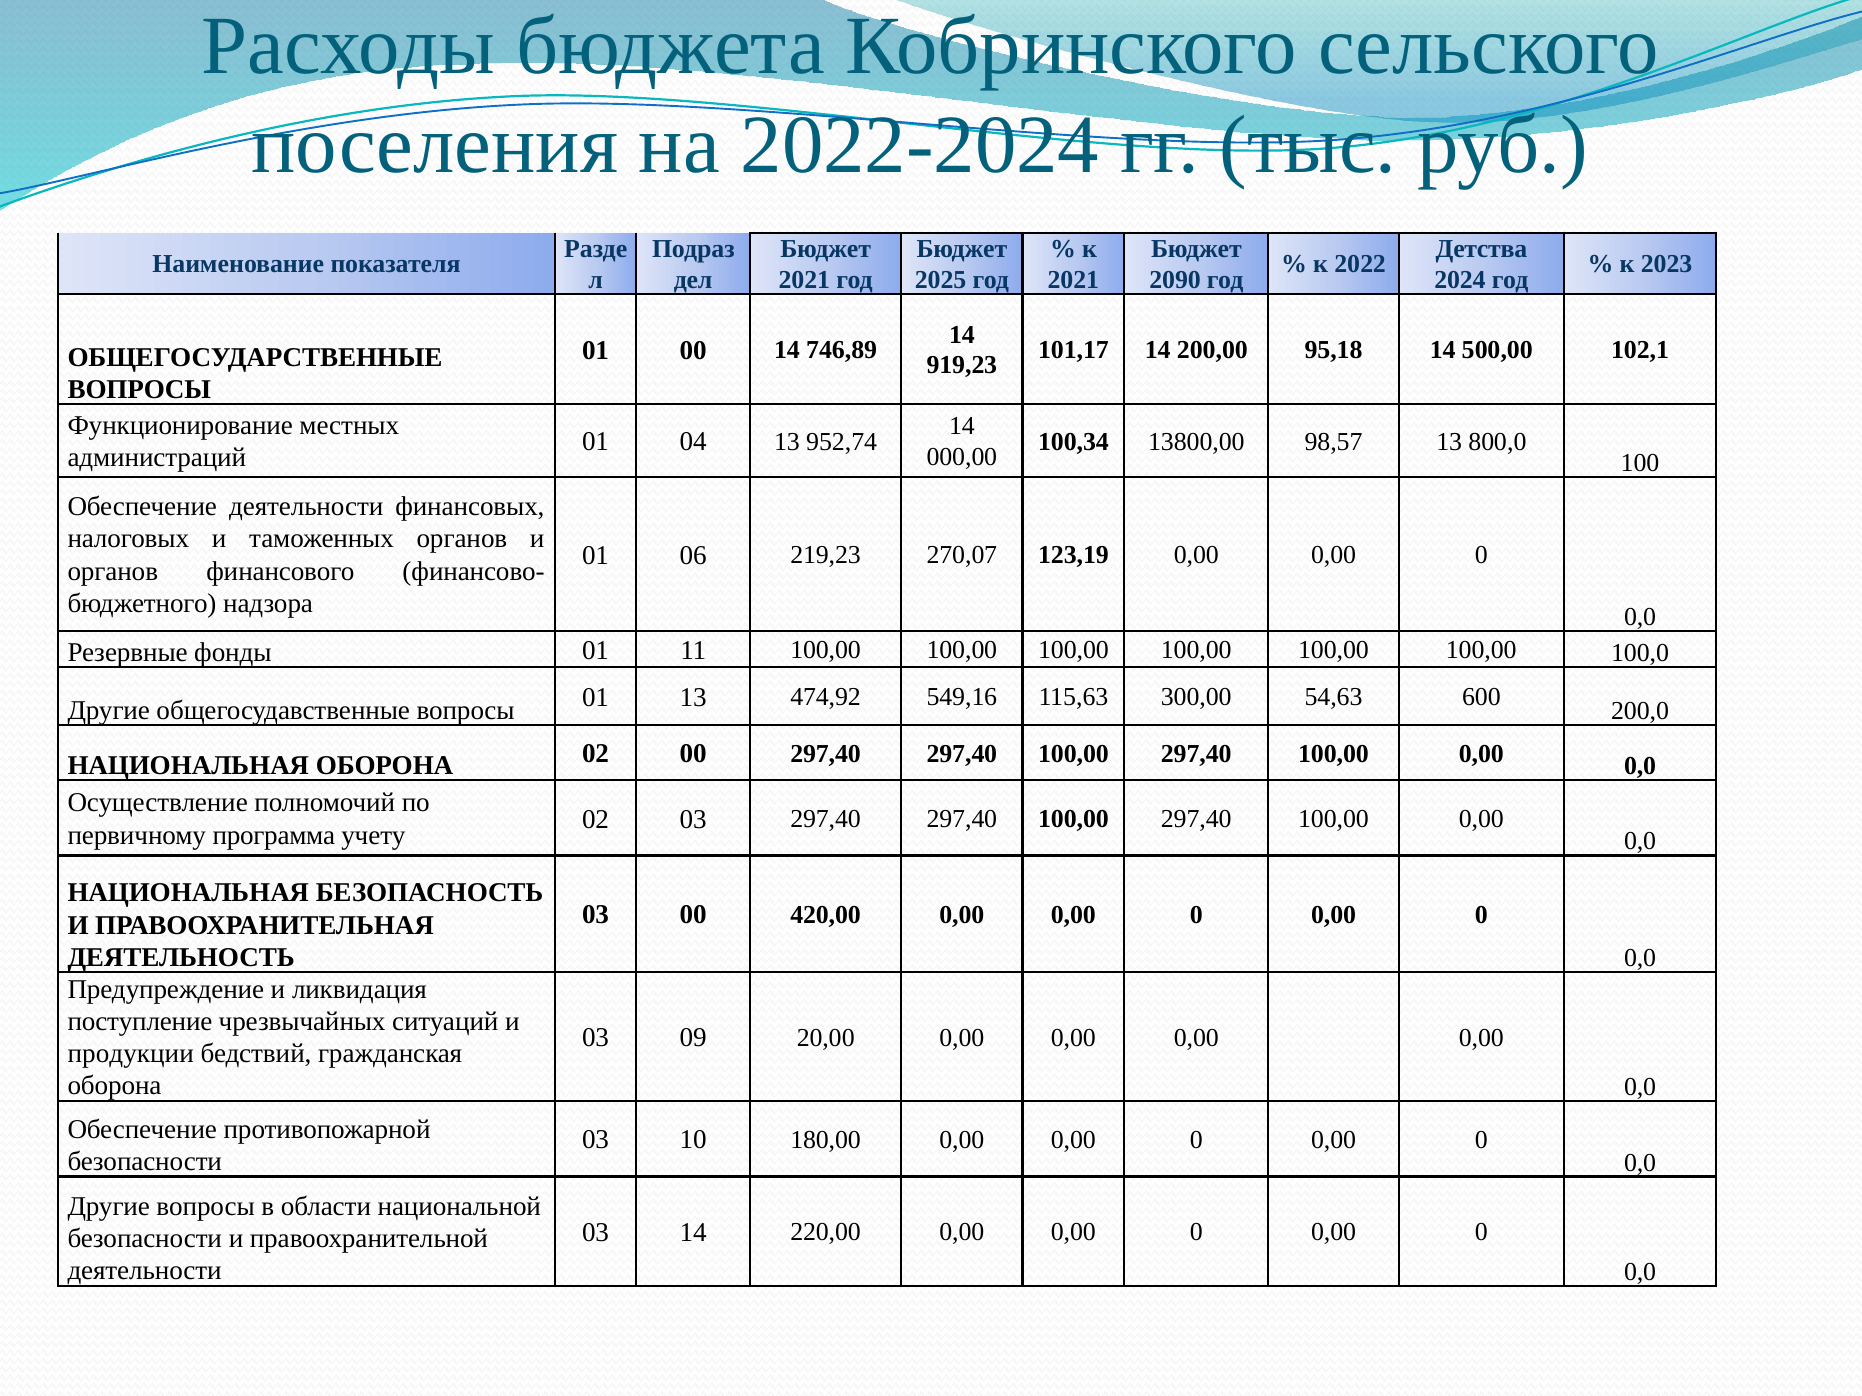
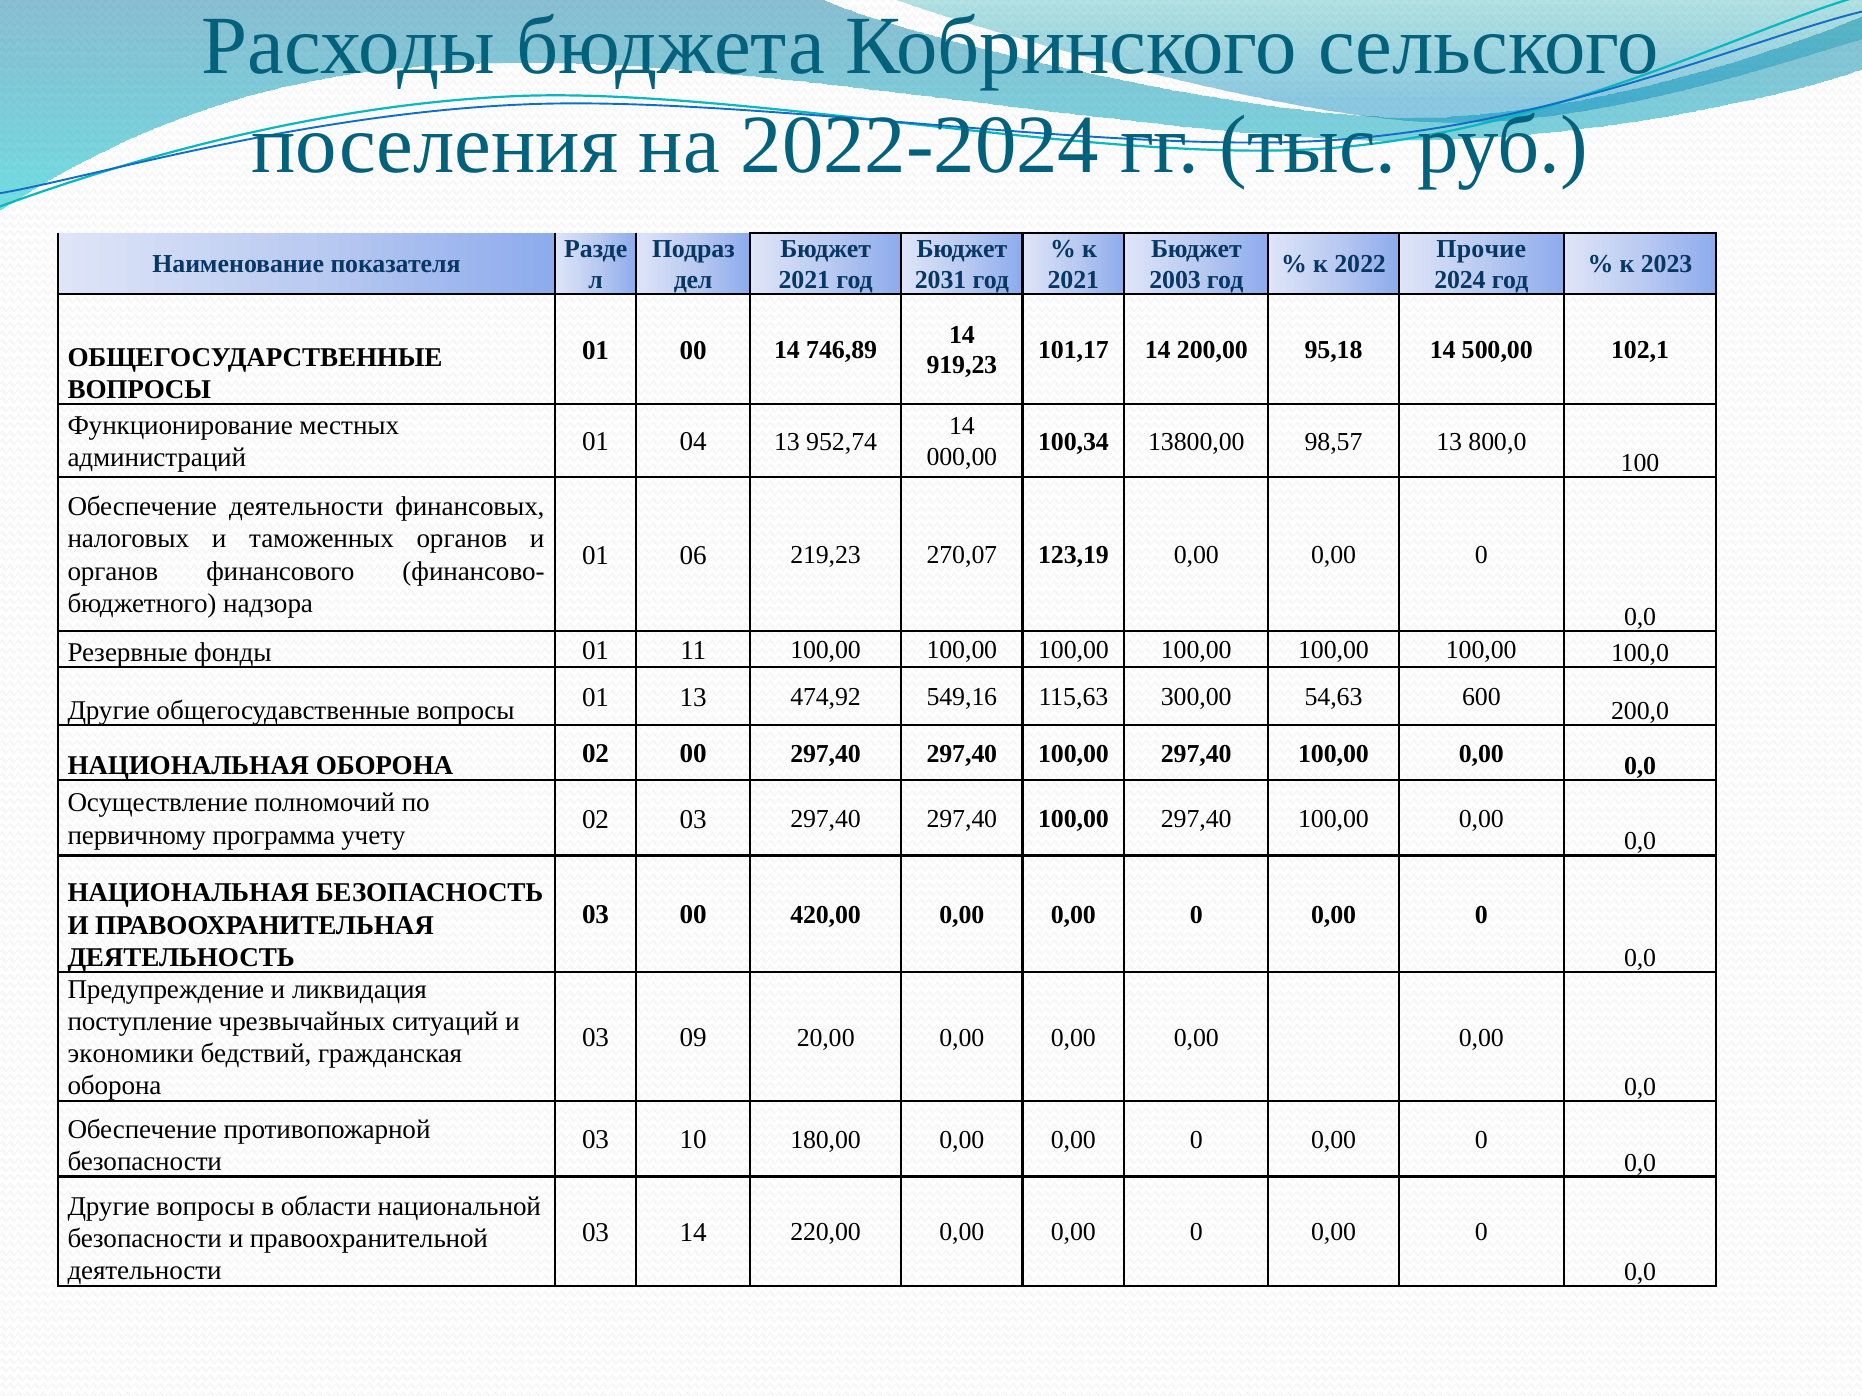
Детства: Детства -> Прочие
2025: 2025 -> 2031
2090: 2090 -> 2003
продукции: продукции -> экономики
